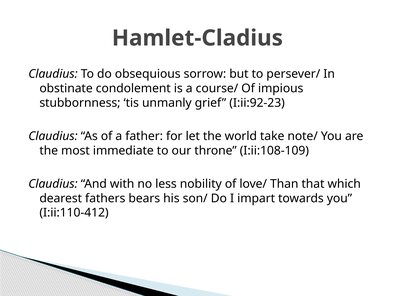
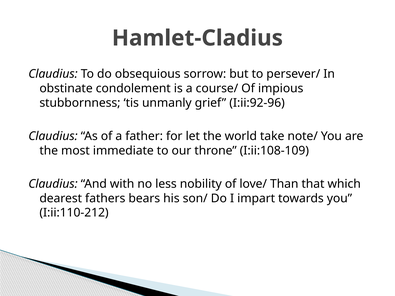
I:ii:92-23: I:ii:92-23 -> I:ii:92-96
I:ii:110-412: I:ii:110-412 -> I:ii:110-212
